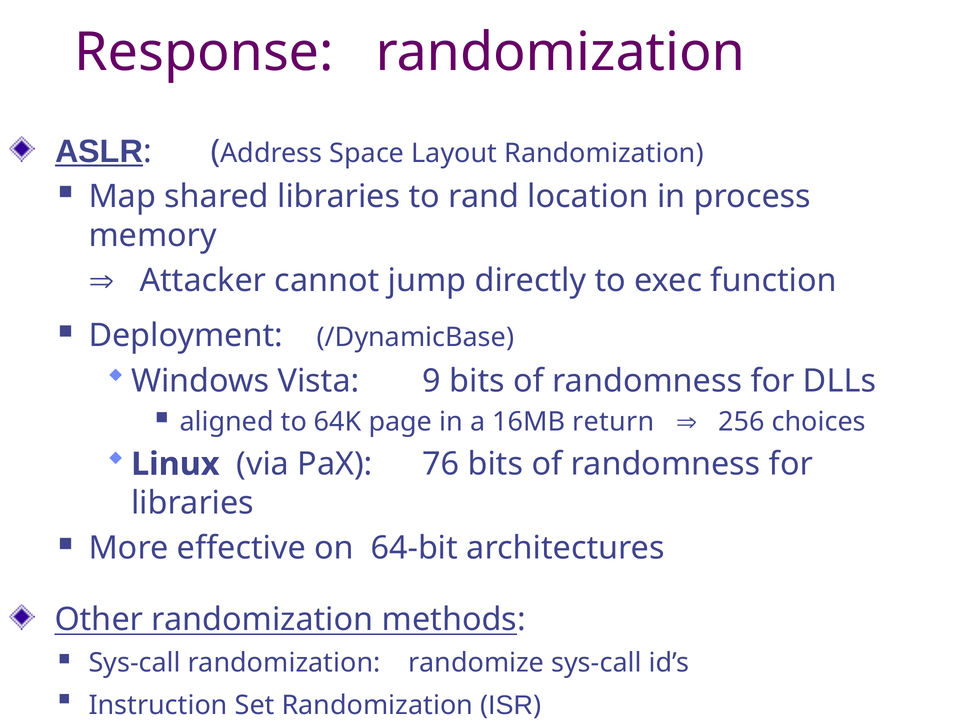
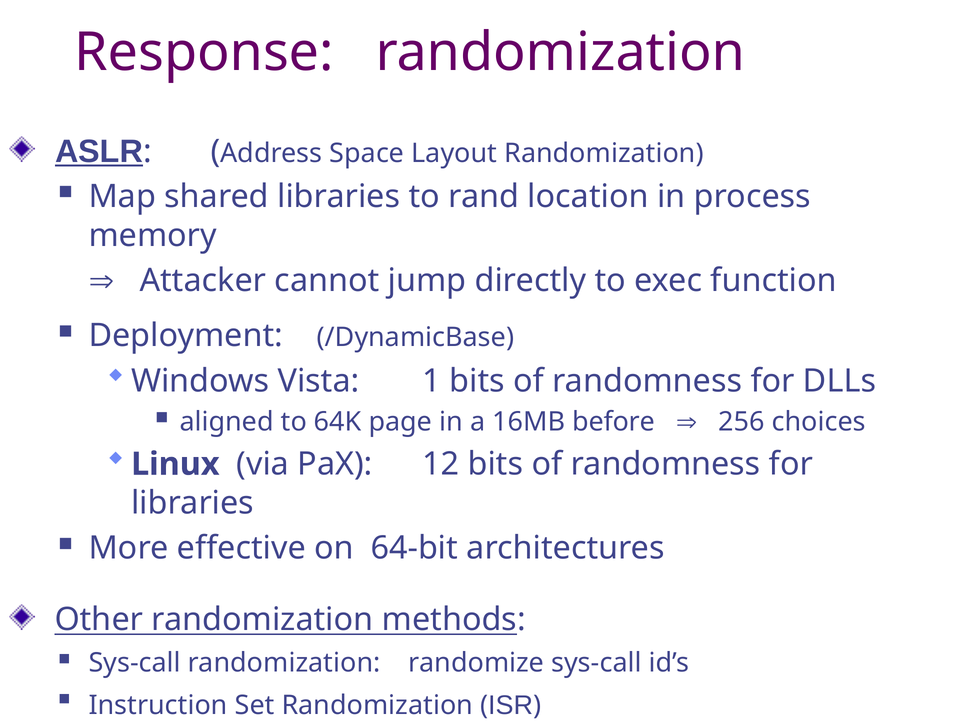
9: 9 -> 1
return: return -> before
76: 76 -> 12
